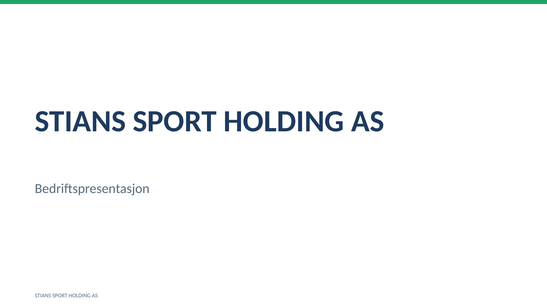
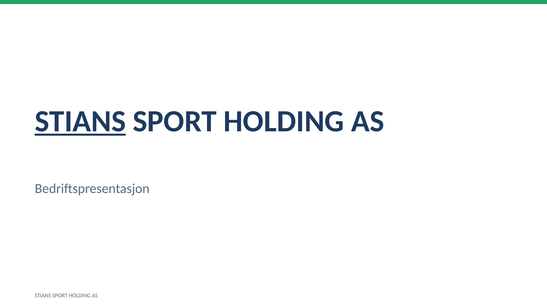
STIANS at (80, 121) underline: none -> present
